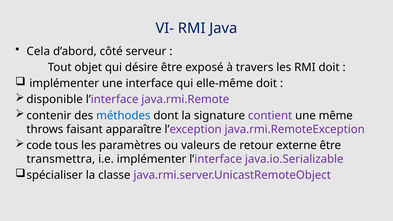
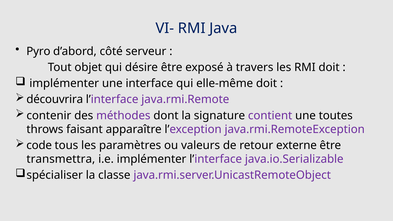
Cela: Cela -> Pyro
disponible: disponible -> découvrira
méthodes colour: blue -> purple
même: même -> toutes
